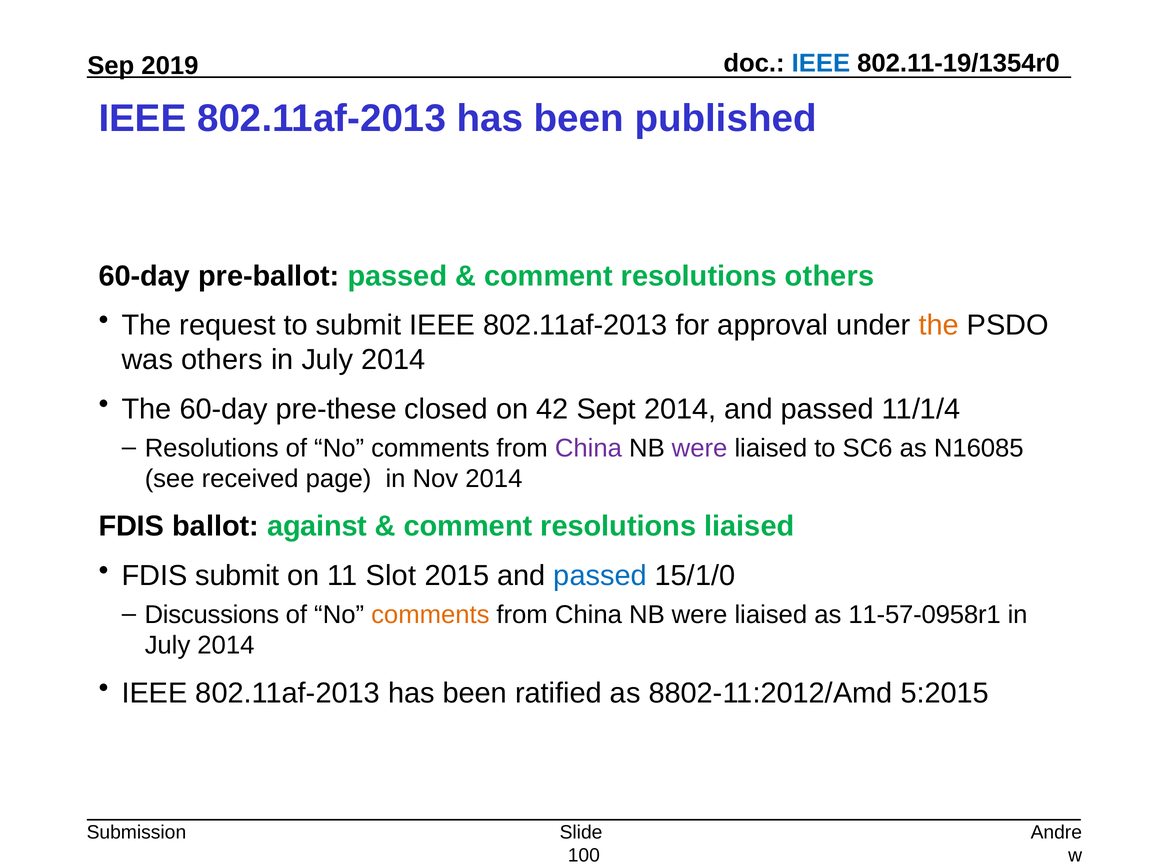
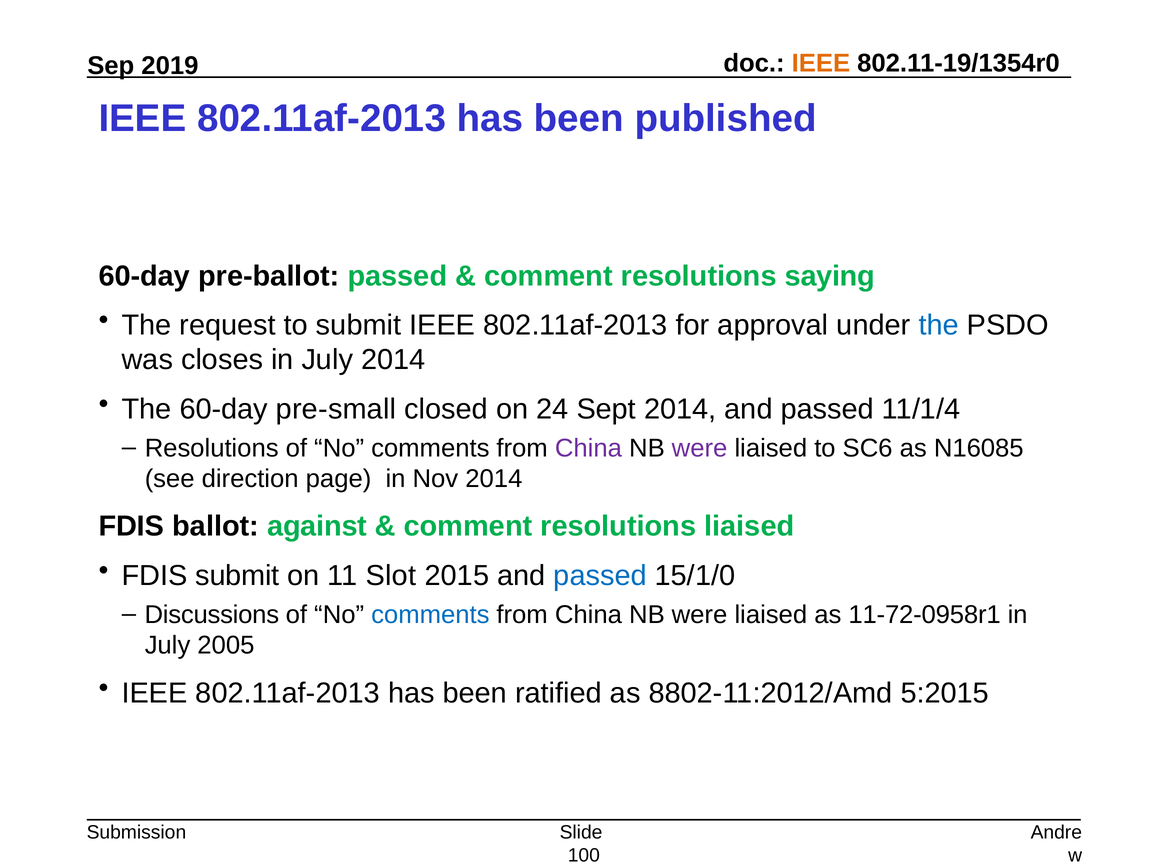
IEEE at (821, 64) colour: blue -> orange
resolutions others: others -> saying
the at (939, 325) colour: orange -> blue
was others: others -> closes
pre-these: pre-these -> pre-small
42: 42 -> 24
received: received -> direction
comments at (430, 615) colour: orange -> blue
11-57-0958r1: 11-57-0958r1 -> 11-72-0958r1
2014 at (226, 646): 2014 -> 2005
